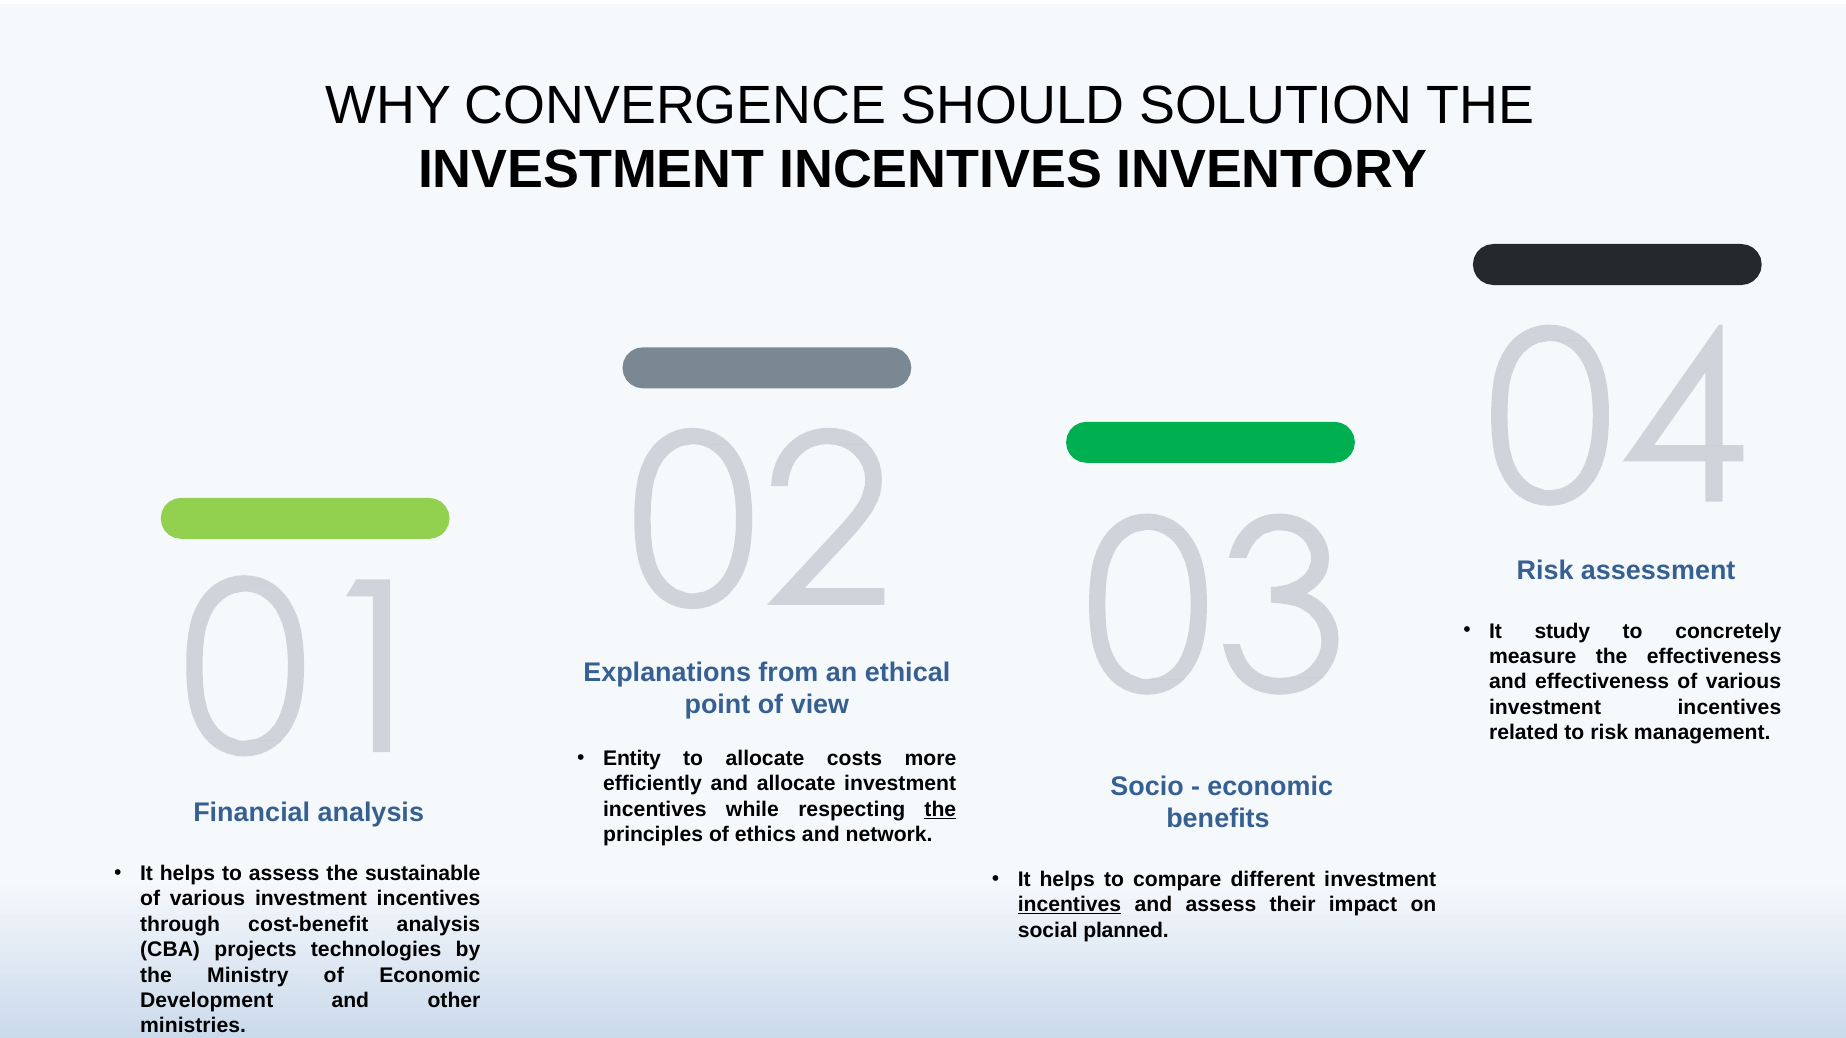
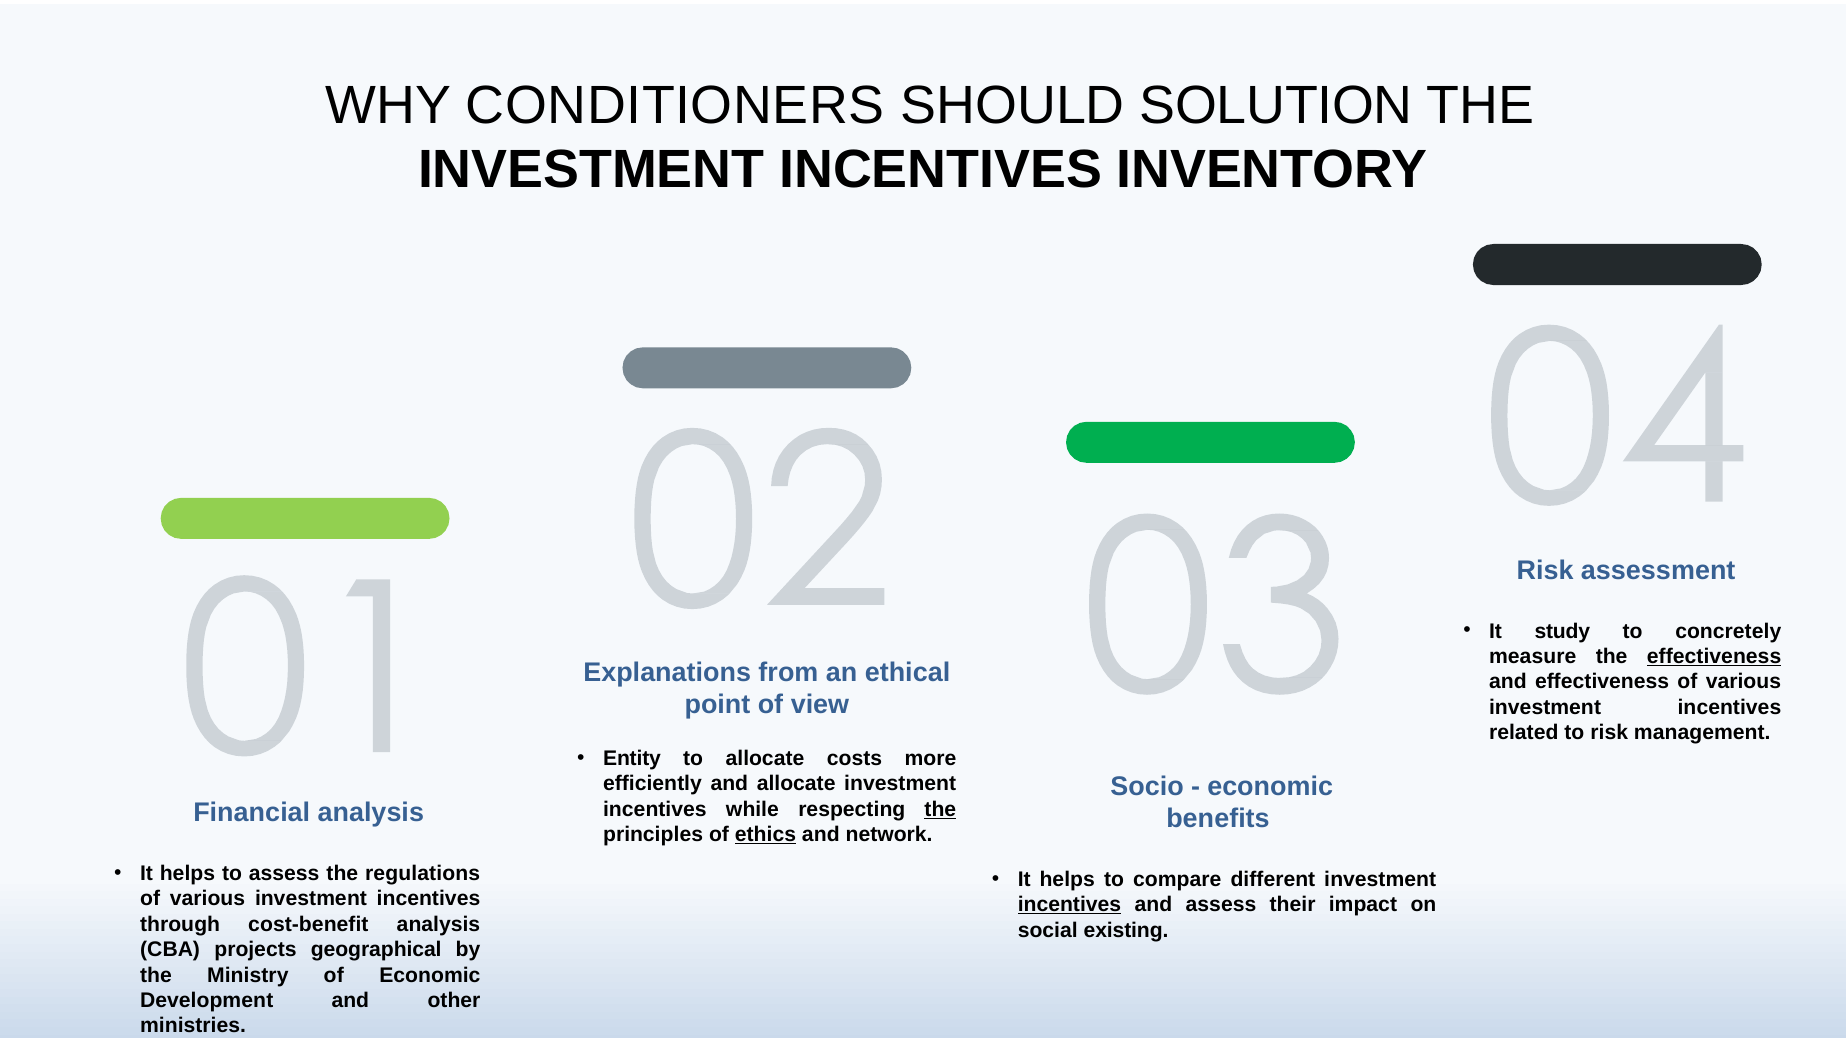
CONVERGENCE: CONVERGENCE -> CONDITIONERS
effectiveness at (1714, 657) underline: none -> present
ethics underline: none -> present
sustainable: sustainable -> regulations
planned: planned -> existing
technologies: technologies -> geographical
